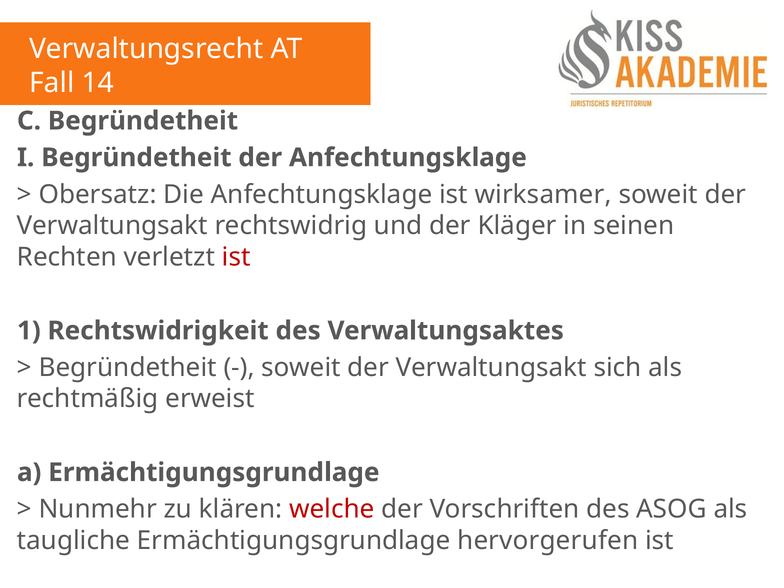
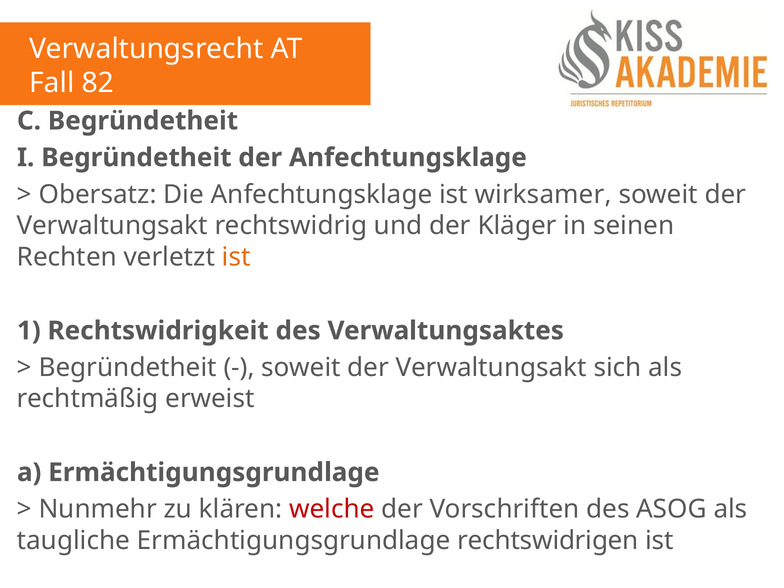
14: 14 -> 82
ist at (236, 257) colour: red -> orange
hervorgerufen: hervorgerufen -> rechtswidrigen
